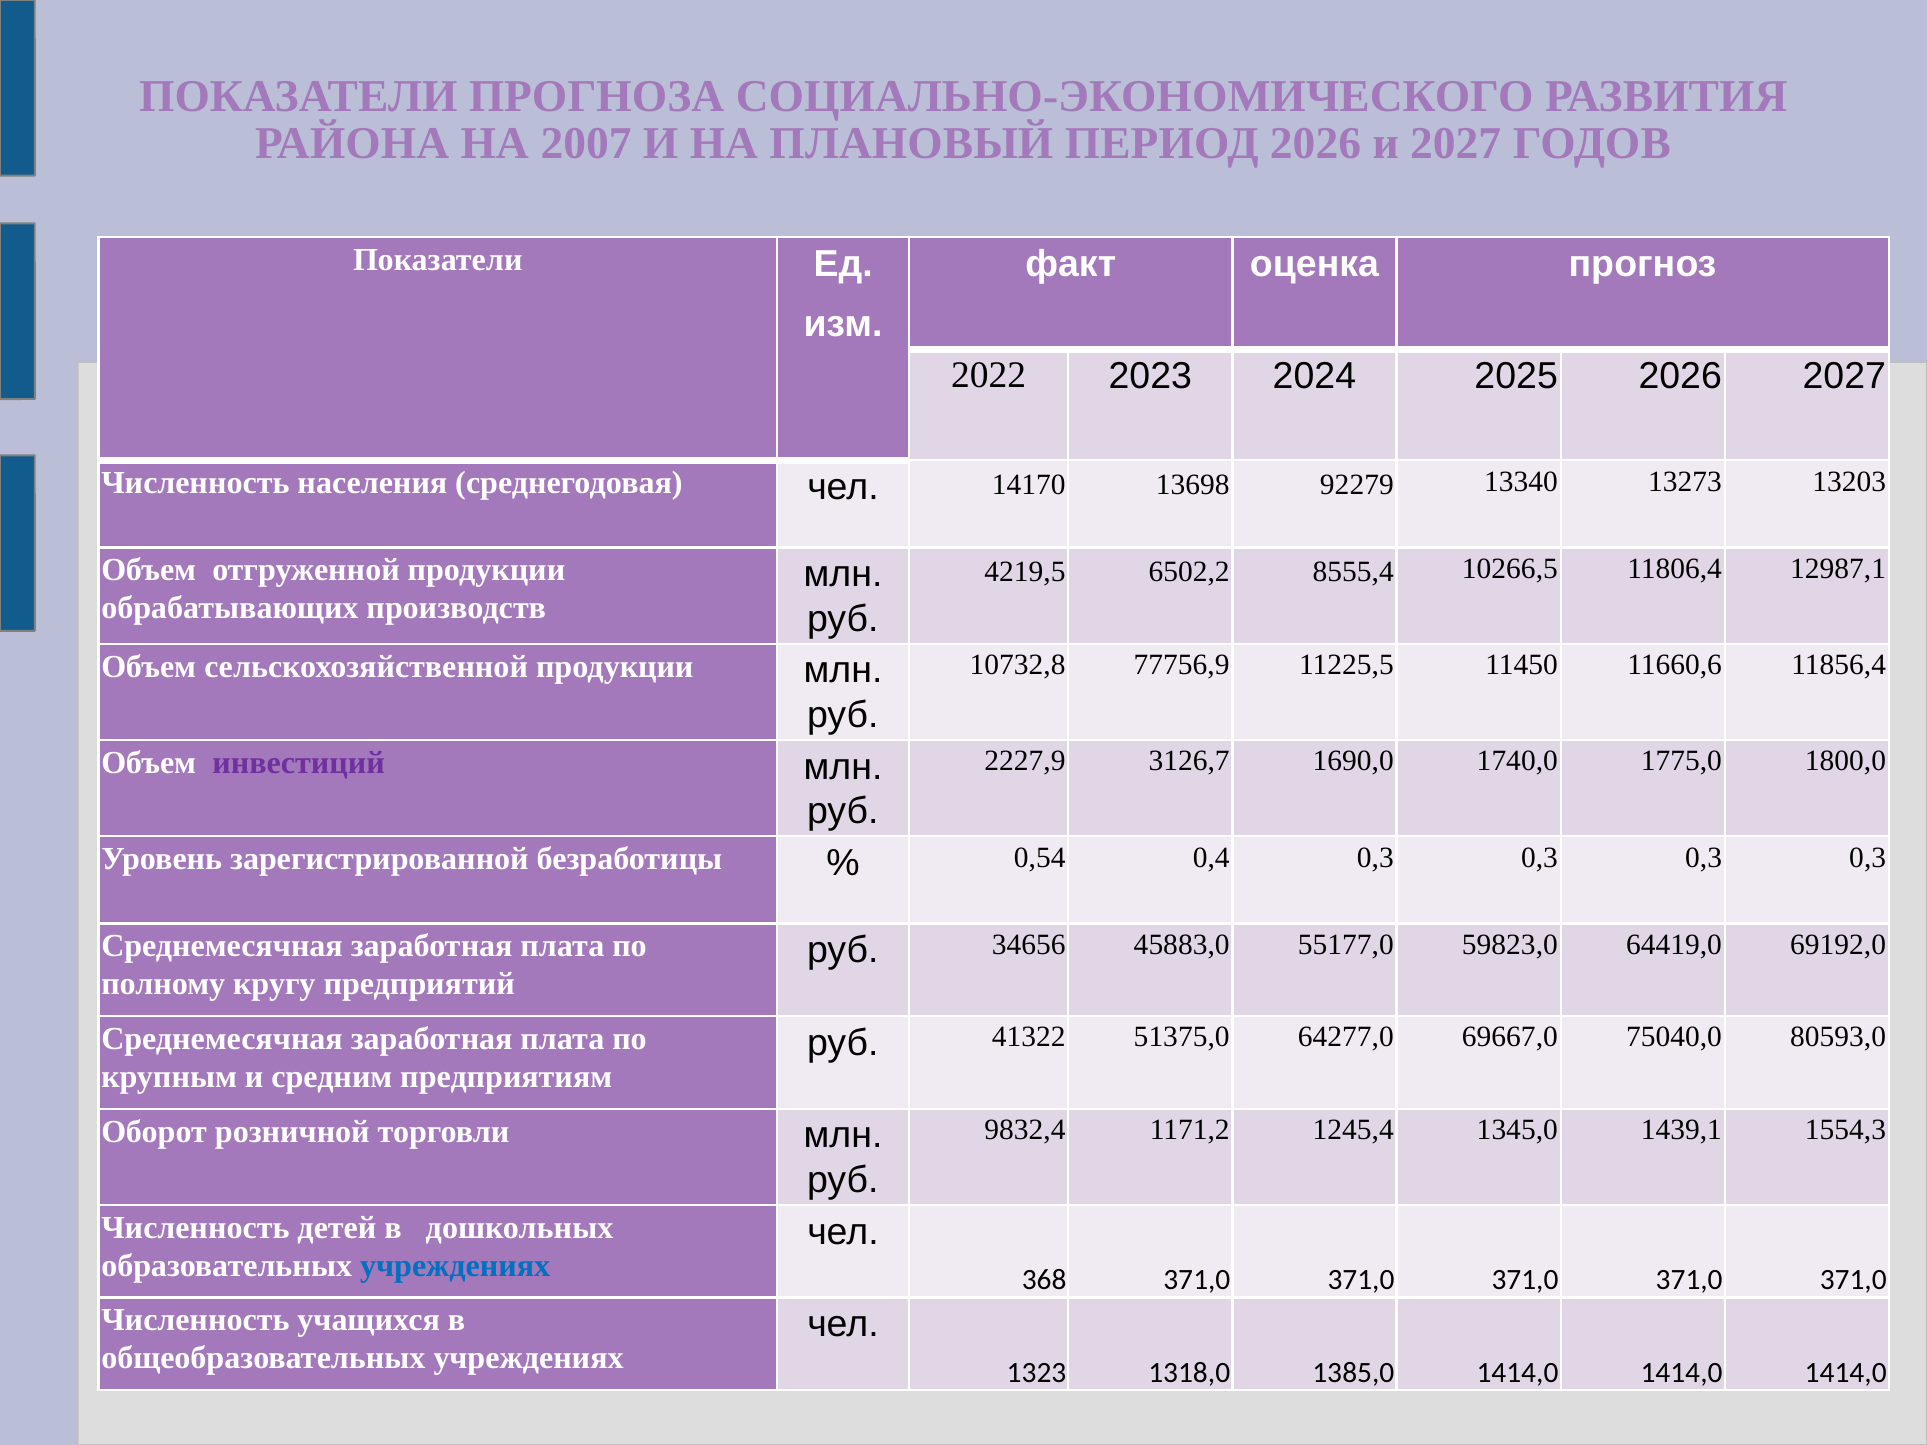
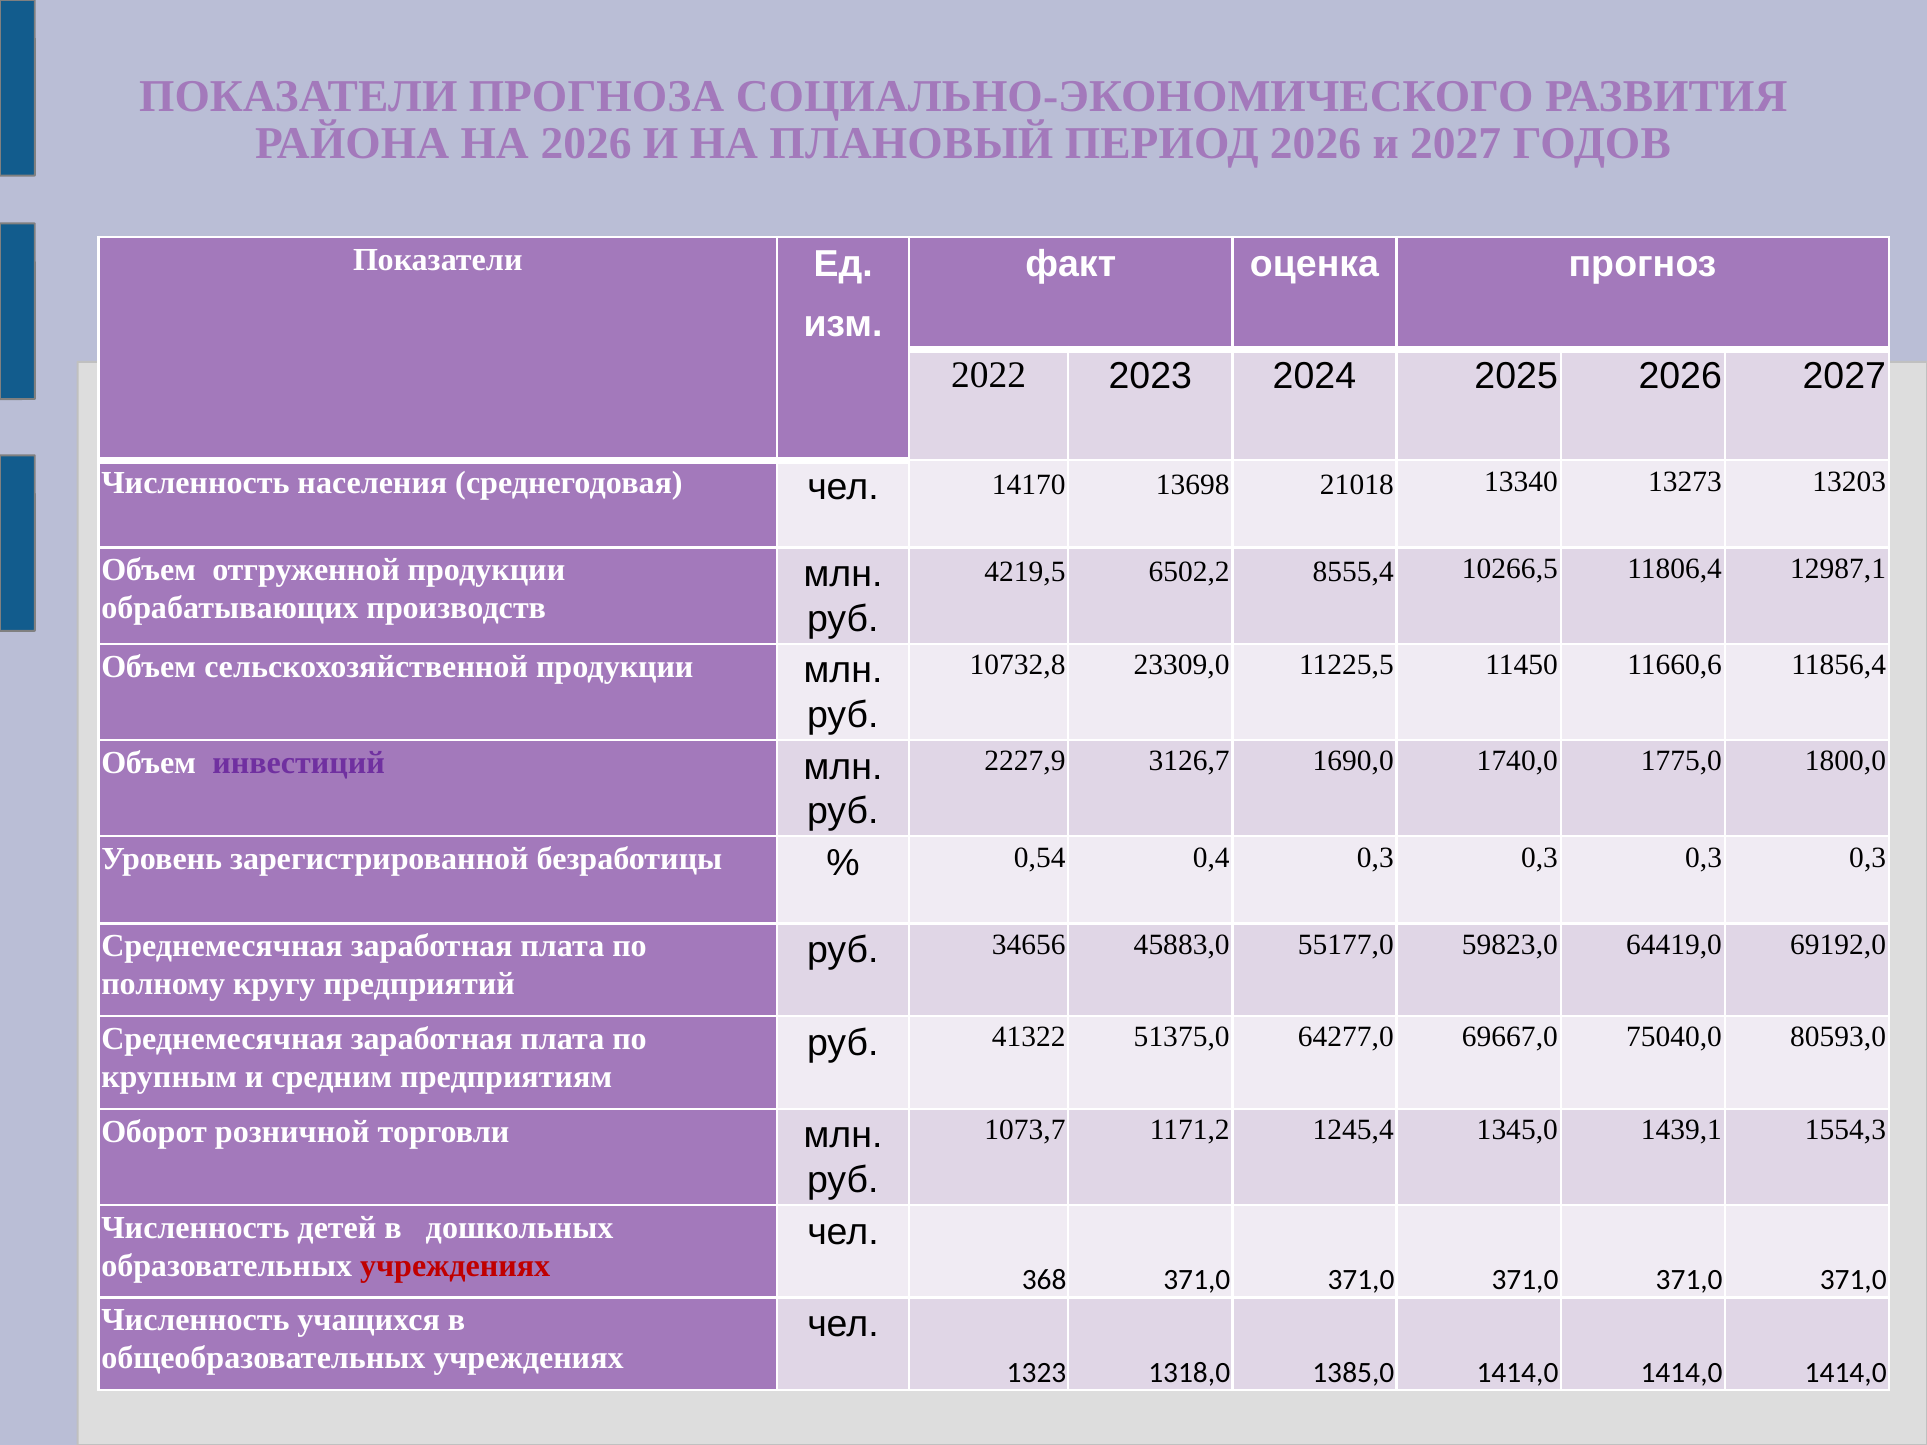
НА 2007: 2007 -> 2026
92279: 92279 -> 21018
77756,9: 77756,9 -> 23309,0
9832,4: 9832,4 -> 1073,7
учреждениях at (455, 1266) colour: blue -> red
